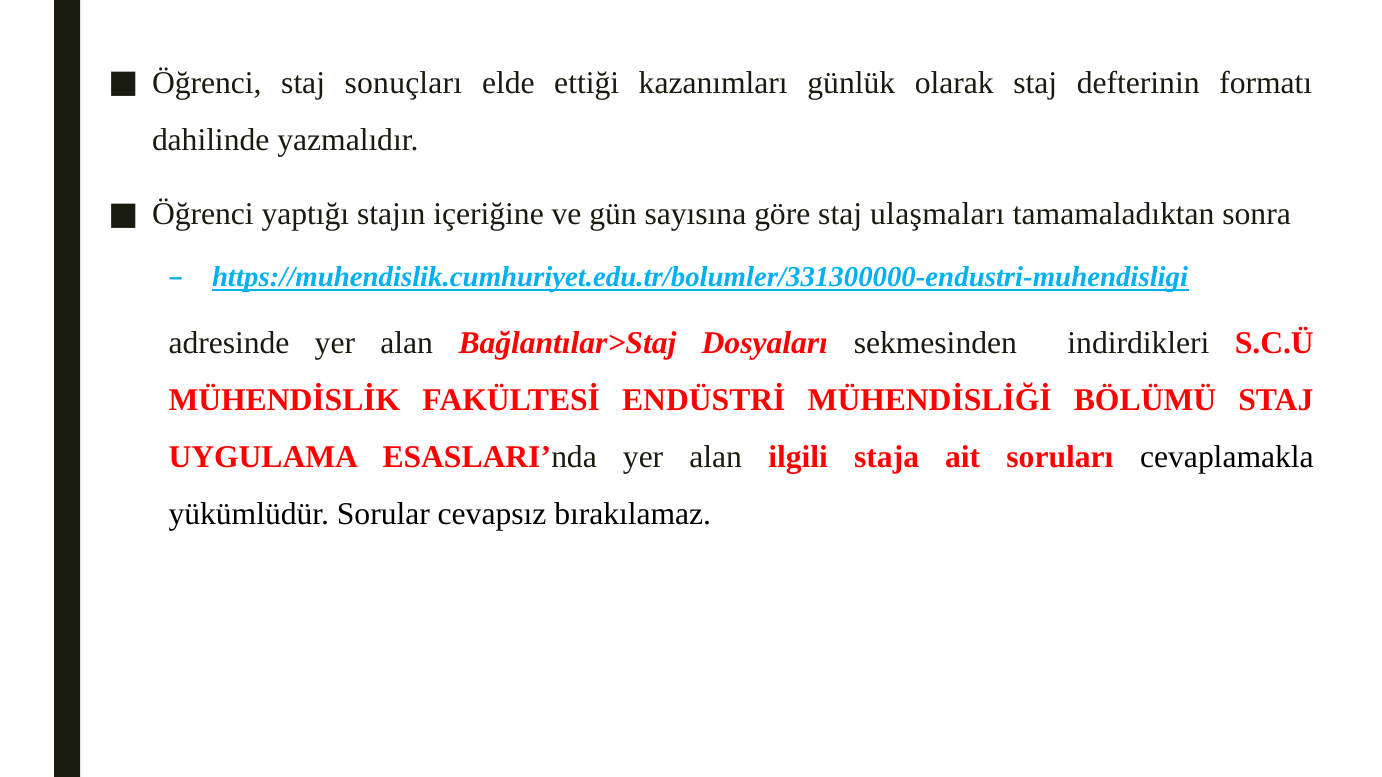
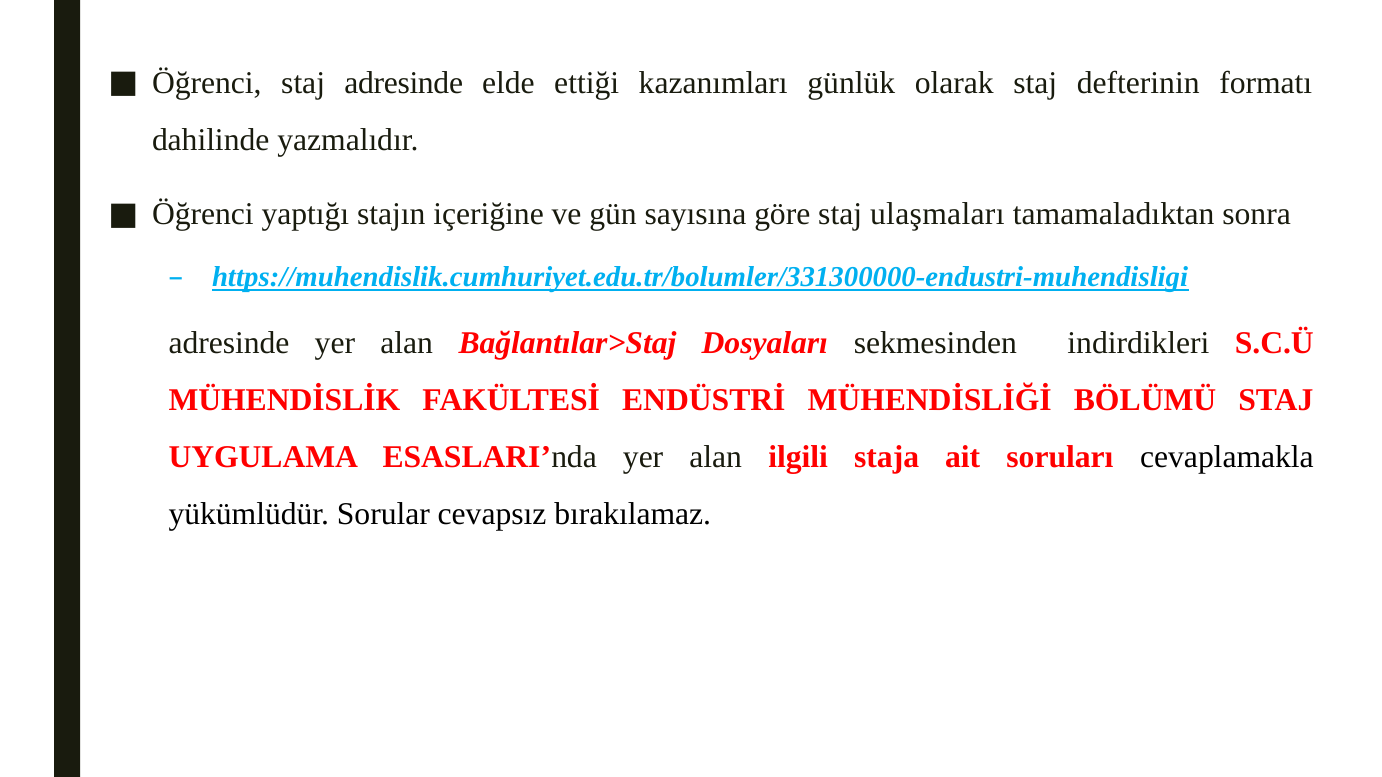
staj sonuçları: sonuçları -> adresinde
